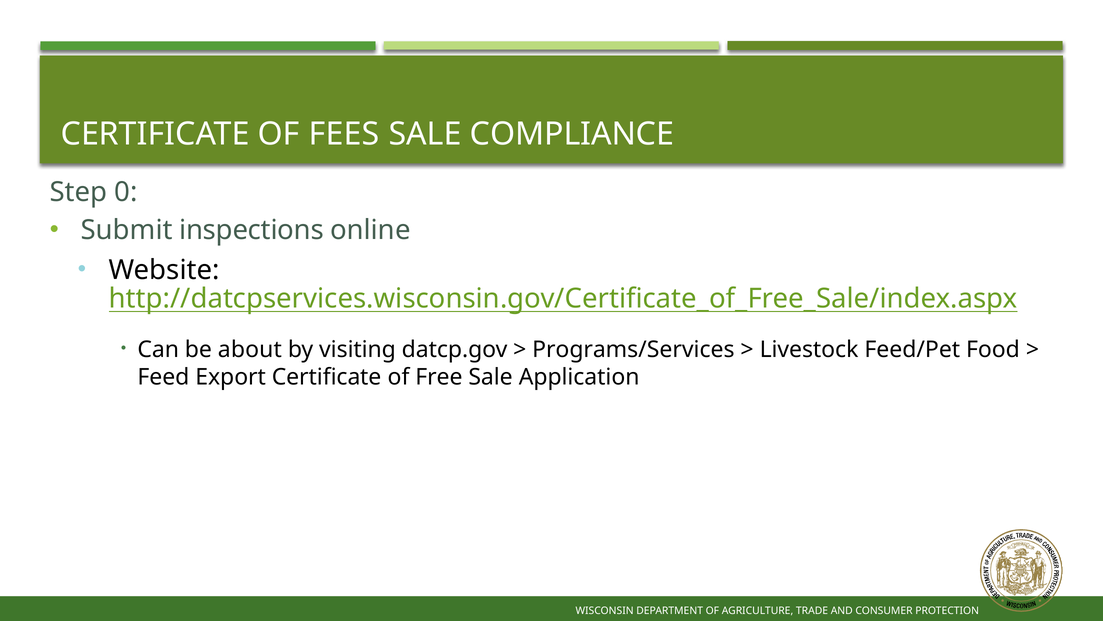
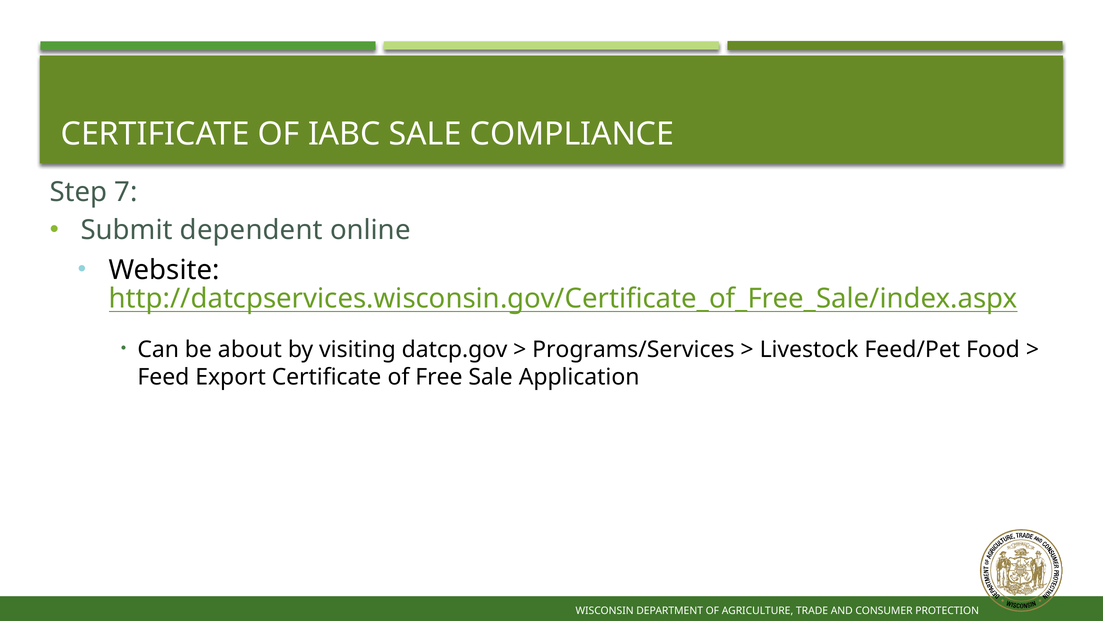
FEES: FEES -> IABC
0: 0 -> 7
inspections: inspections -> dependent
